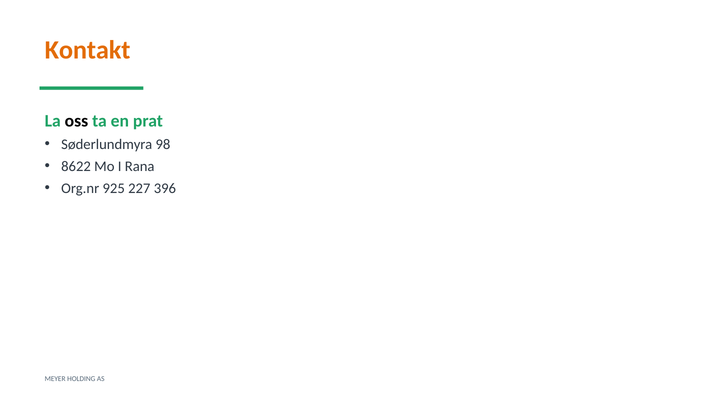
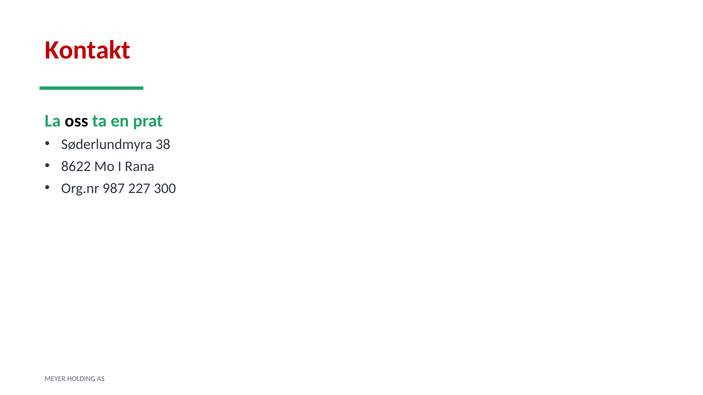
Kontakt colour: orange -> red
98: 98 -> 38
925: 925 -> 987
396: 396 -> 300
